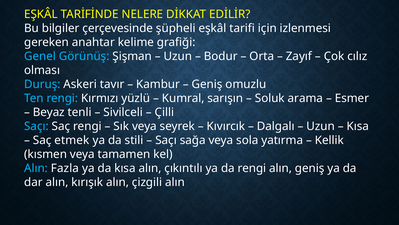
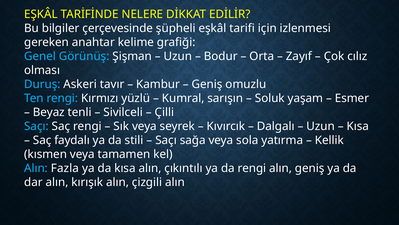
arama: arama -> yaşam
etmek: etmek -> faydalı
